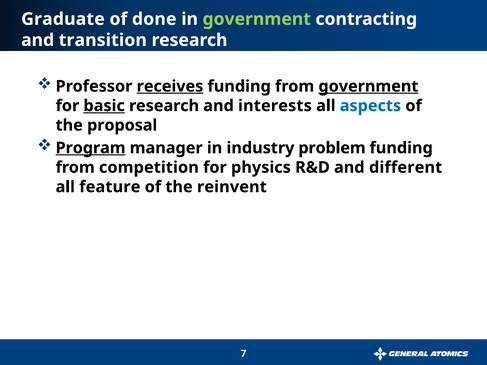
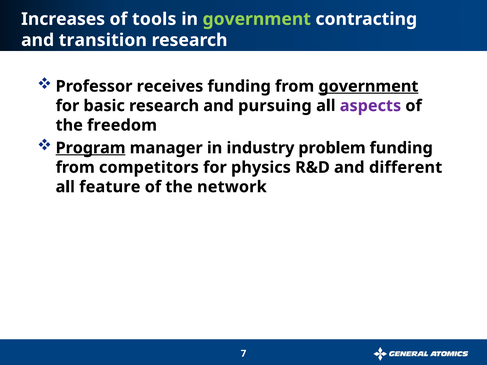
Graduate: Graduate -> Increases
done: done -> tools
receives underline: present -> none
basic underline: present -> none
interests: interests -> pursuing
aspects colour: blue -> purple
proposal: proposal -> freedom
competition: competition -> competitors
reinvent: reinvent -> network
